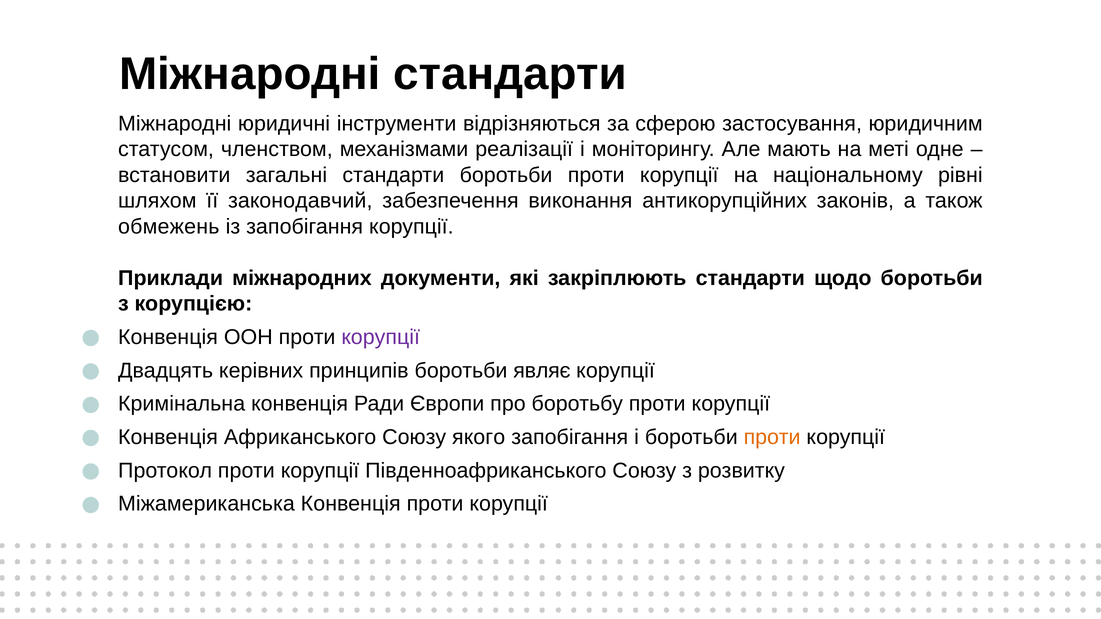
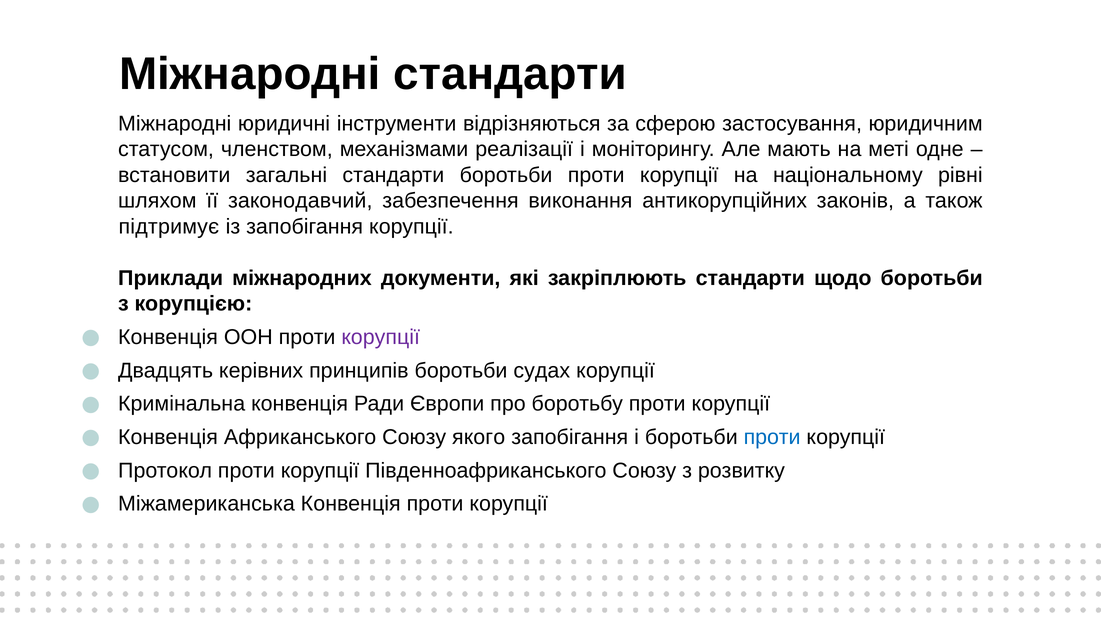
обмежень: обмежень -> підтримує
являє: являє -> судах
проти at (772, 437) colour: orange -> blue
